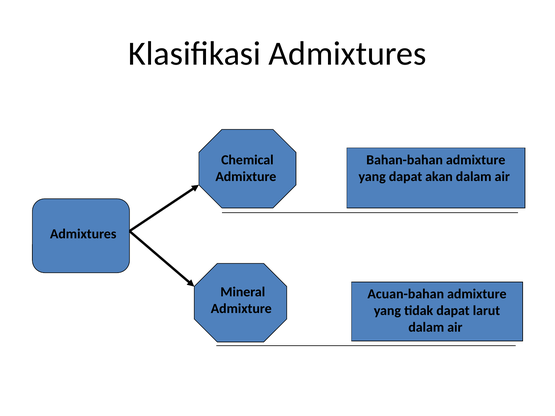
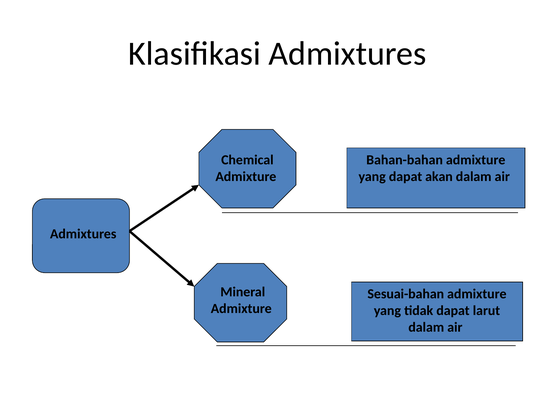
Acuan-bahan: Acuan-bahan -> Sesuai-bahan
